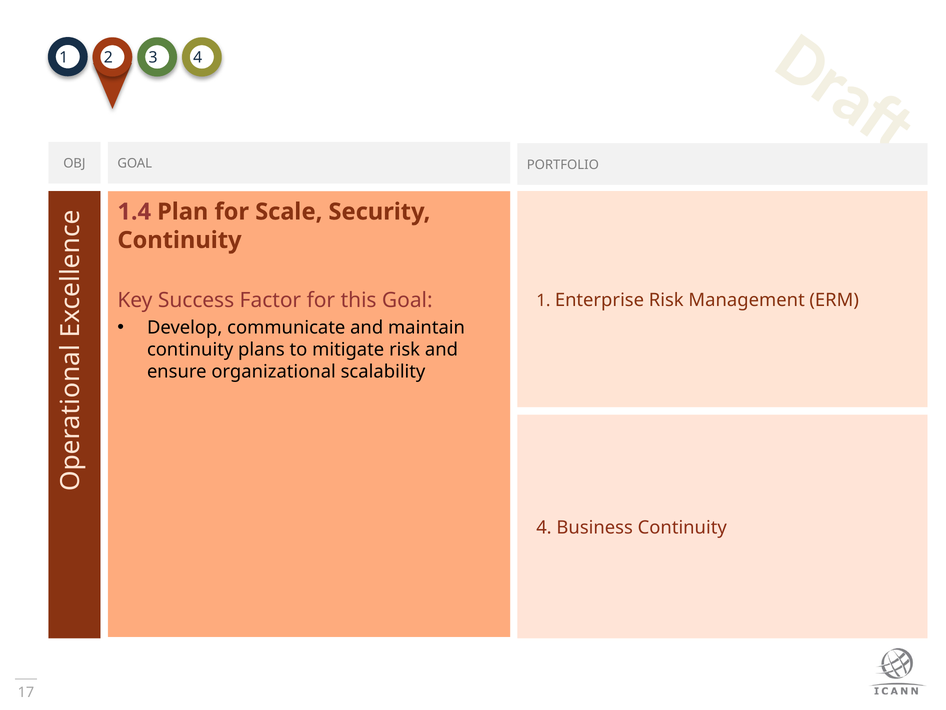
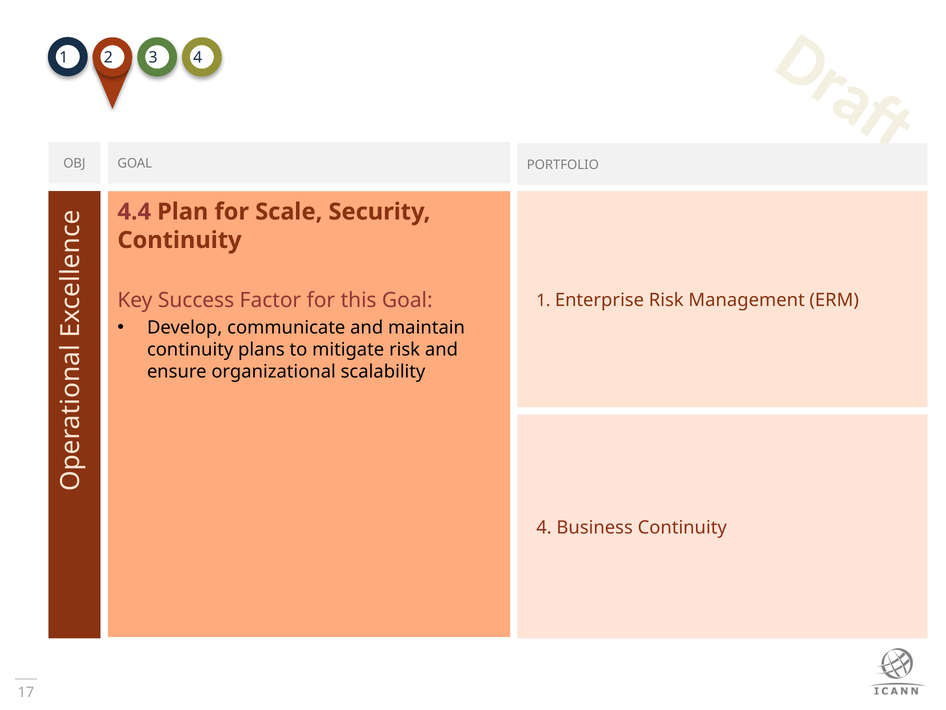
1.4: 1.4 -> 4.4
